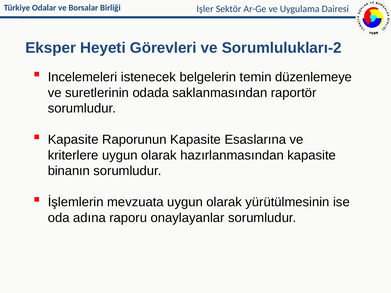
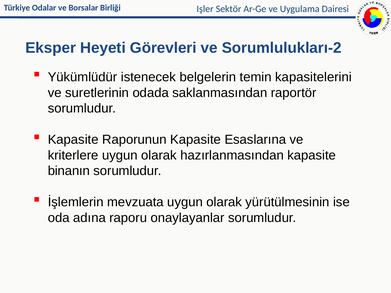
Incelemeleri: Incelemeleri -> Yükümlüdür
düzenlemeye: düzenlemeye -> kapasitelerini
